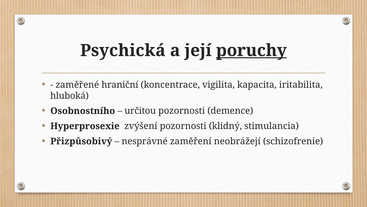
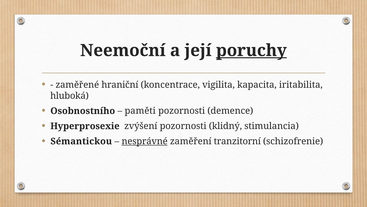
Psychická: Psychická -> Neemoční
určitou: určitou -> paměti
Přizpůsobivý: Přizpůsobivý -> Sémantickou
nesprávné underline: none -> present
neobrážejí: neobrážejí -> tranzitorní
